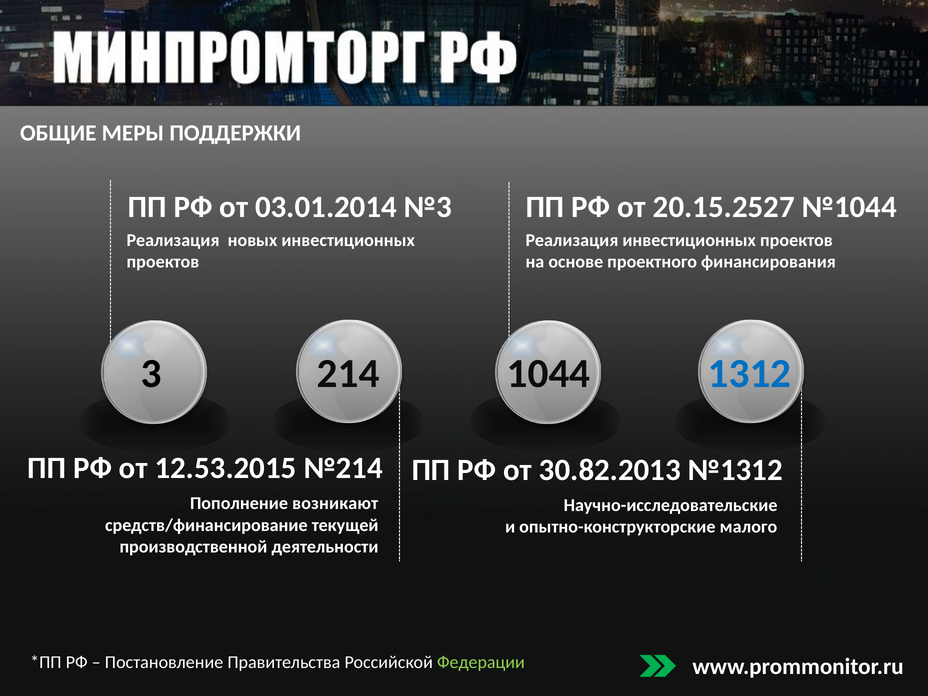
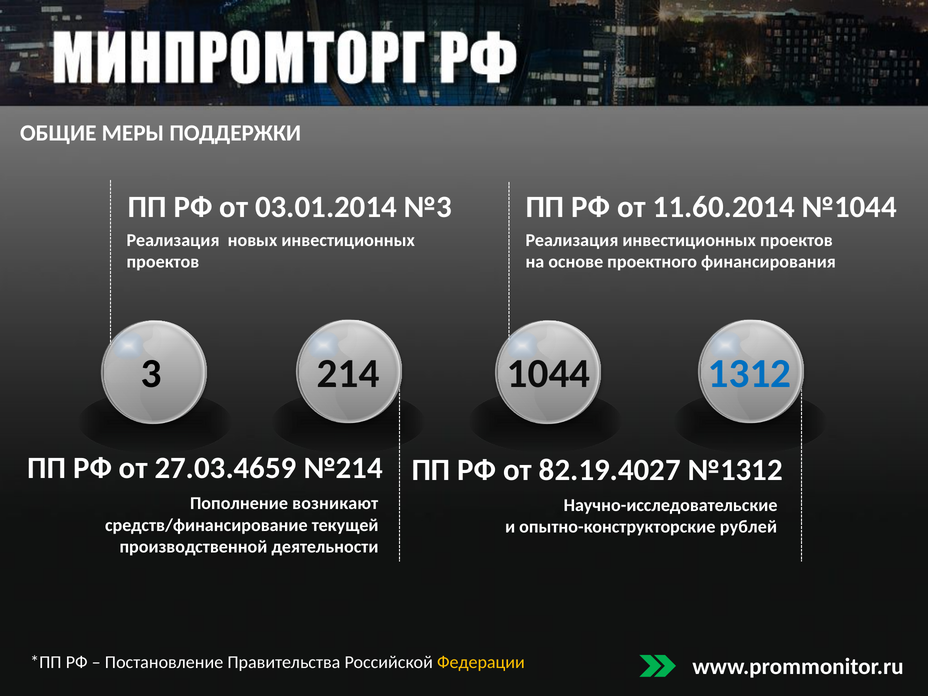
20.15.2527: 20.15.2527 -> 11.60.2014
12.53.2015: 12.53.2015 -> 27.03.4659
30.82.2013: 30.82.2013 -> 82.19.4027
малого: малого -> рублей
Федерации colour: light green -> yellow
